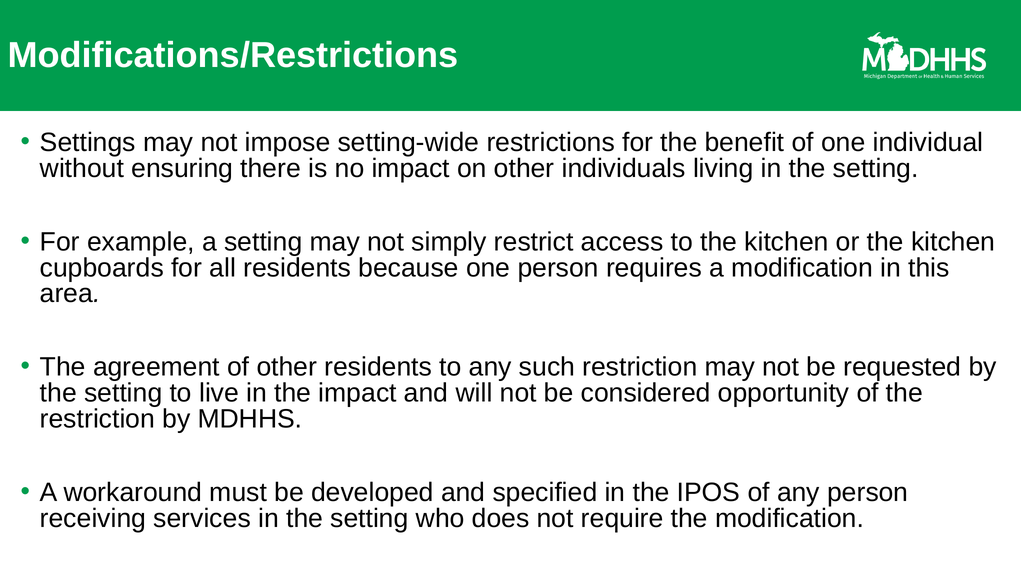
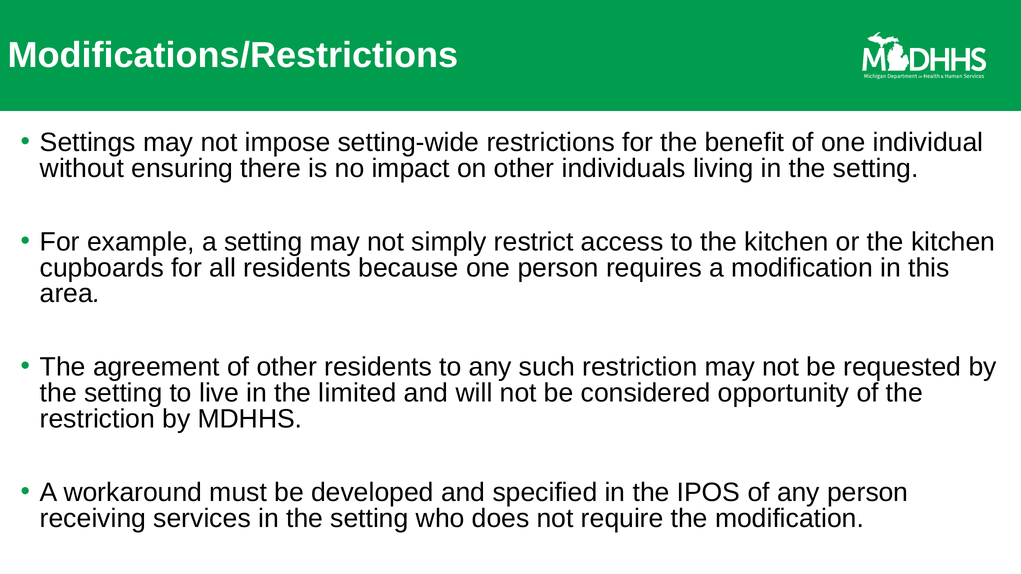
the impact: impact -> limited
